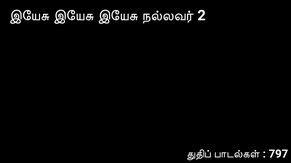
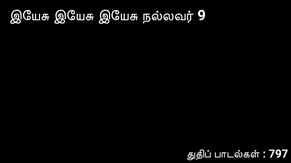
2: 2 -> 9
